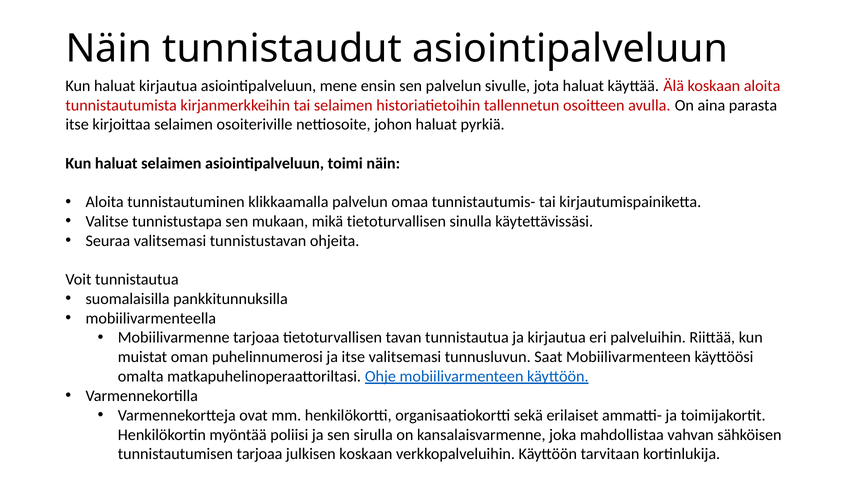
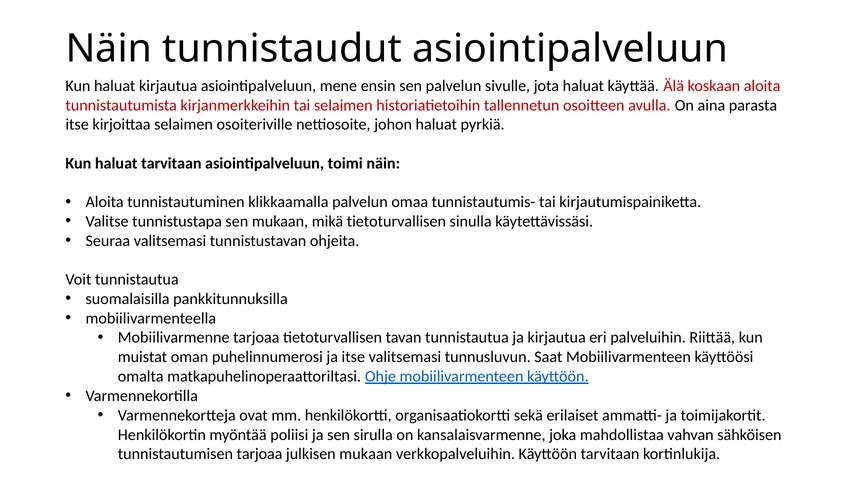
haluat selaimen: selaimen -> tarvitaan
julkisen koskaan: koskaan -> mukaan
